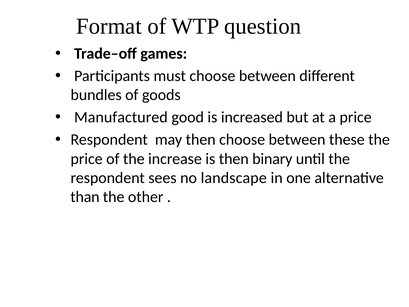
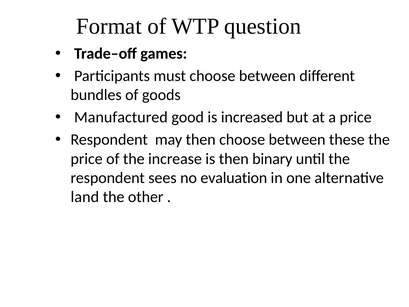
landscape: landscape -> evaluation
than: than -> land
